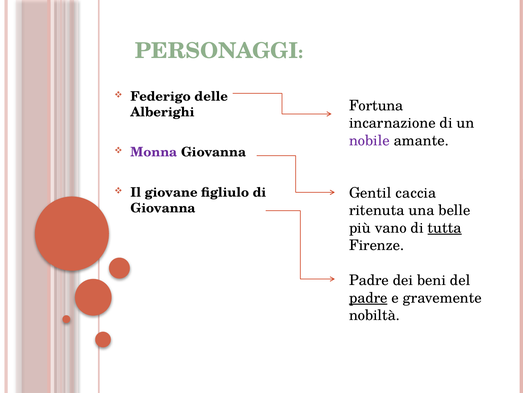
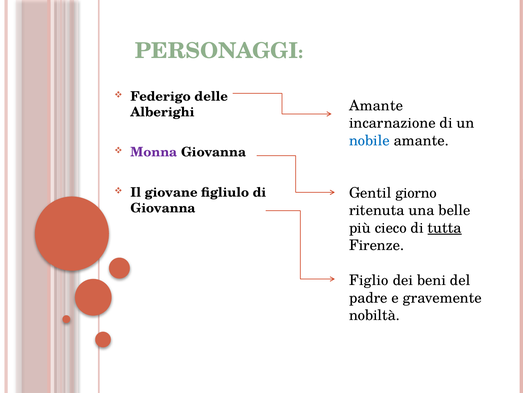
Fortuna at (376, 105): Fortuna -> Amante
nobile colour: purple -> blue
caccia: caccia -> giorno
vano: vano -> cieco
Padre at (369, 280): Padre -> Figlio
padre at (368, 297) underline: present -> none
